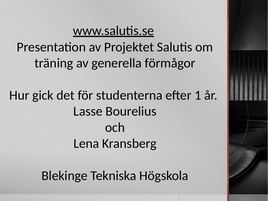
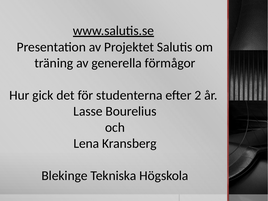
1: 1 -> 2
